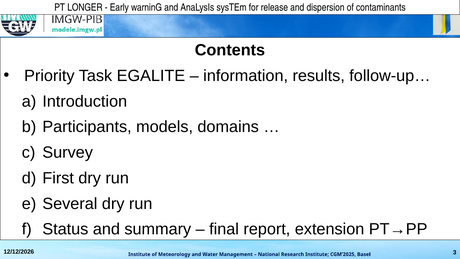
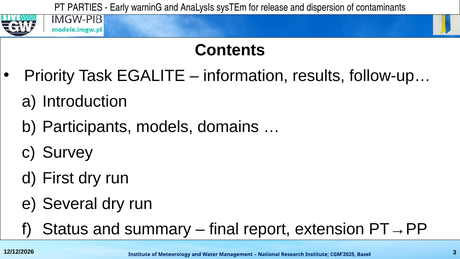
LONGER: LONGER -> PARTIES
